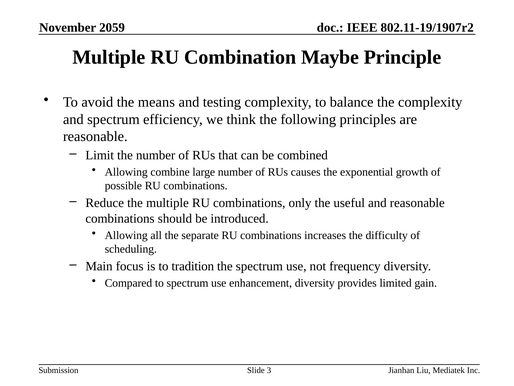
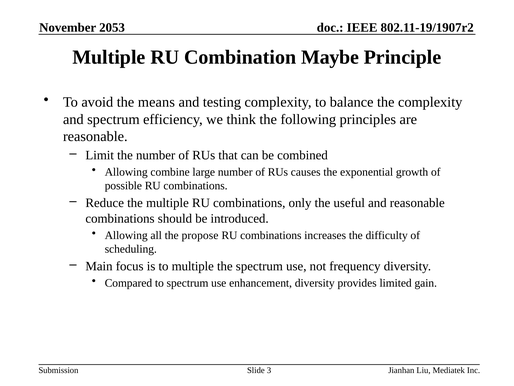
2059: 2059 -> 2053
separate: separate -> propose
to tradition: tradition -> multiple
